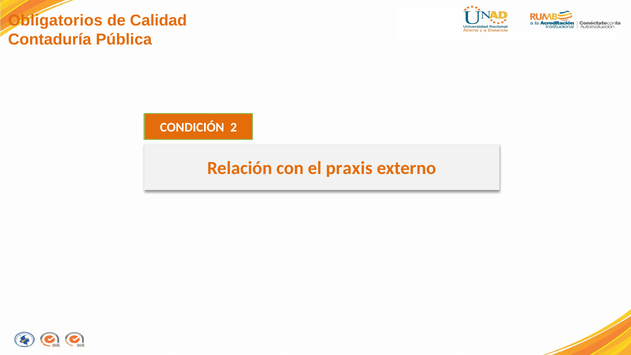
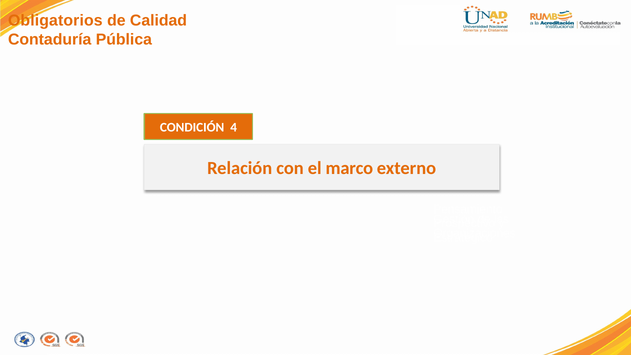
2: 2 -> 4
praxis: praxis -> marco
